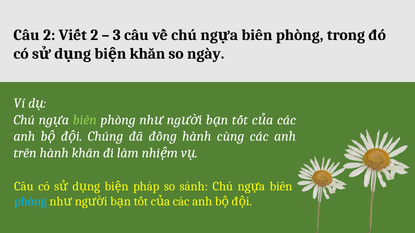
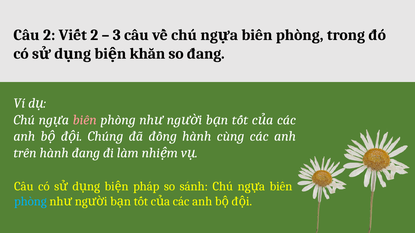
so ngày: ngày -> đang
biên at (85, 120) colour: light green -> pink
hành khăn: khăn -> đang
